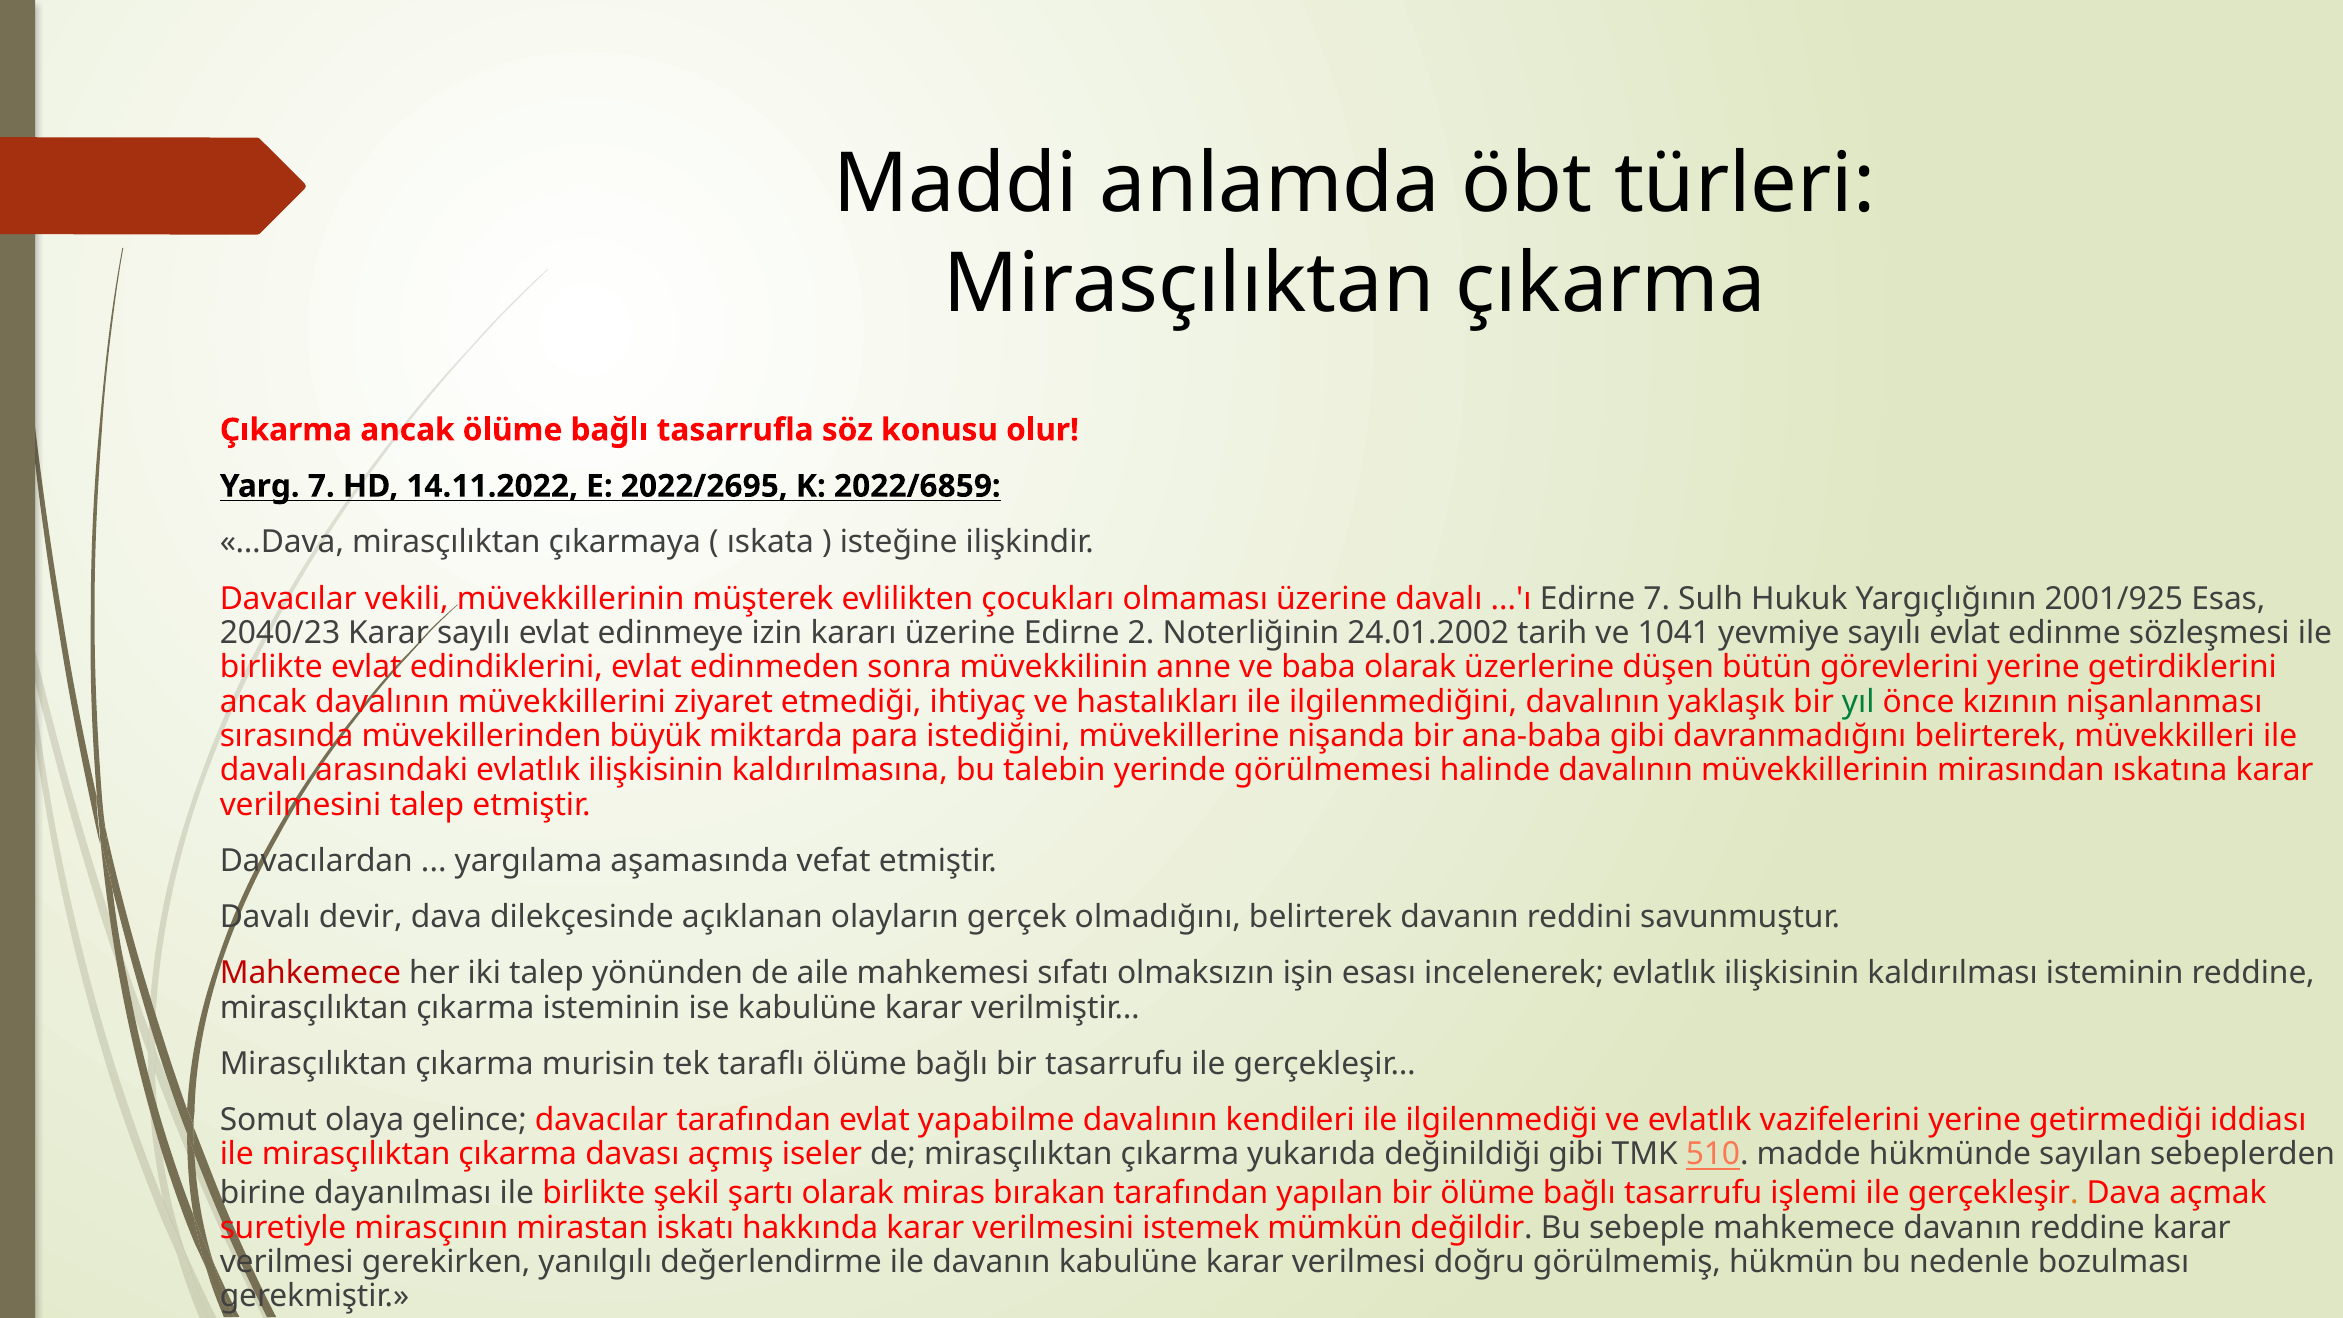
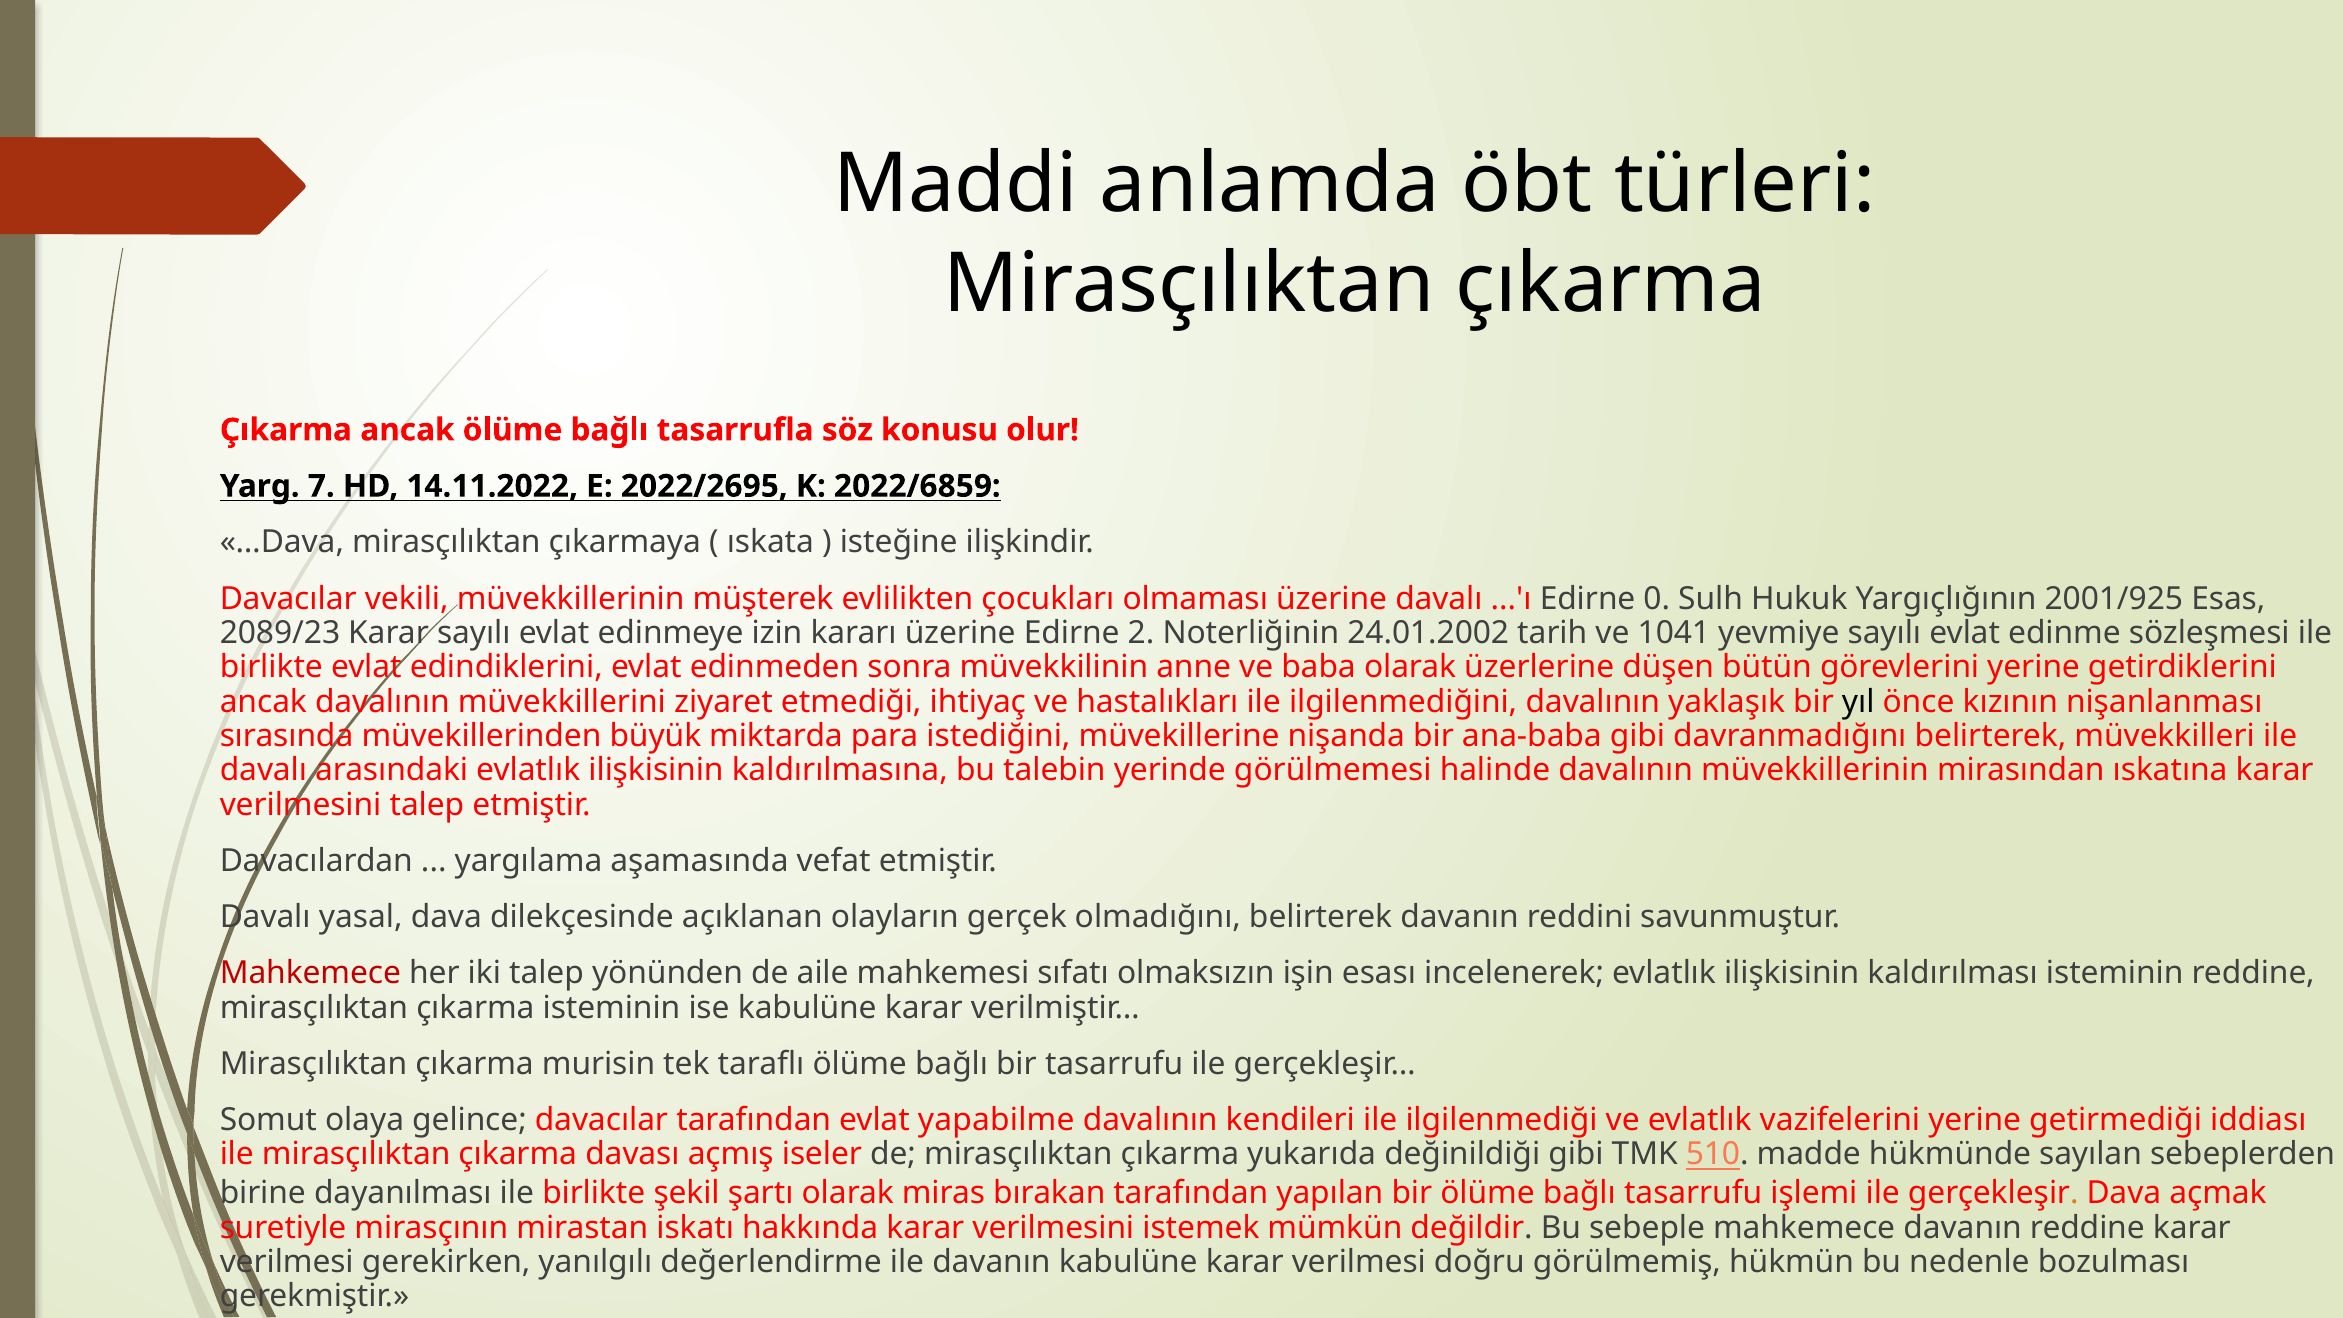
Edirne 7: 7 -> 0
2040/23: 2040/23 -> 2089/23
yıl colour: green -> black
devir: devir -> yasal
